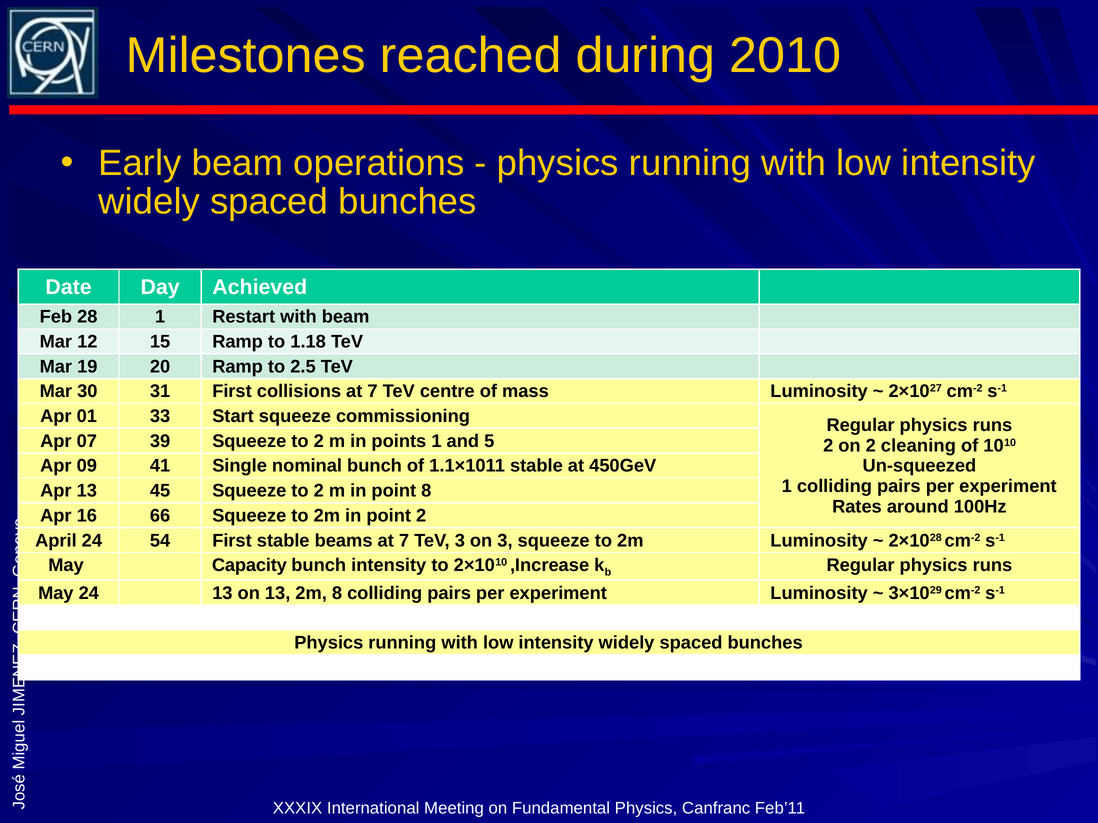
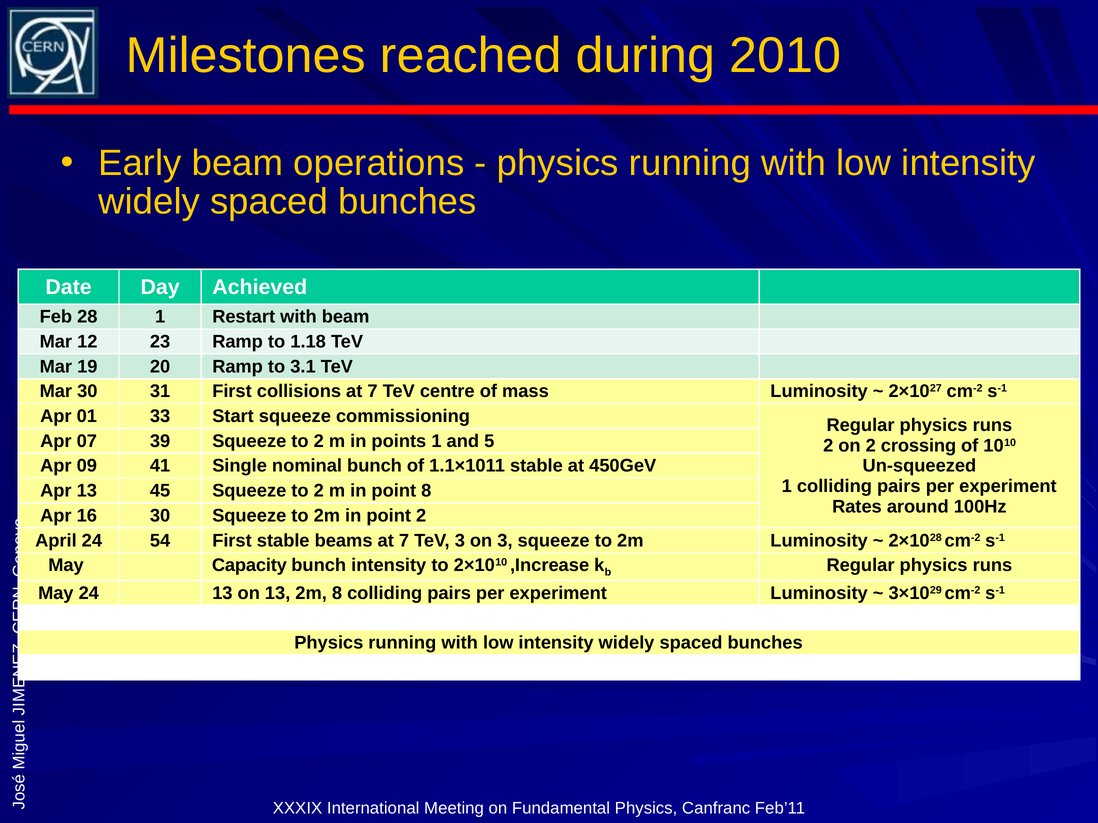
15: 15 -> 23
2.5: 2.5 -> 3.1
cleaning: cleaning -> crossing
16 66: 66 -> 30
